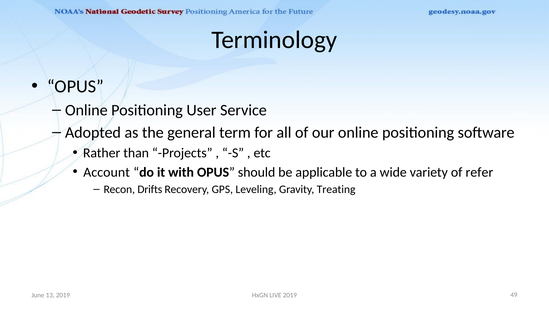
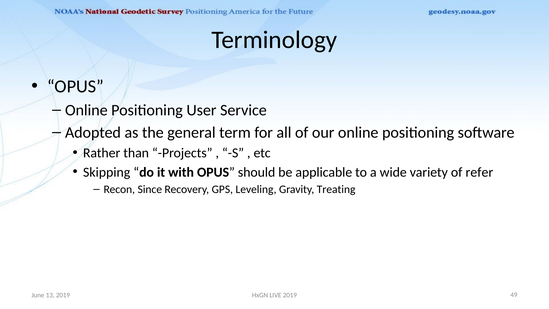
Account: Account -> Skipping
Drifts: Drifts -> Since
